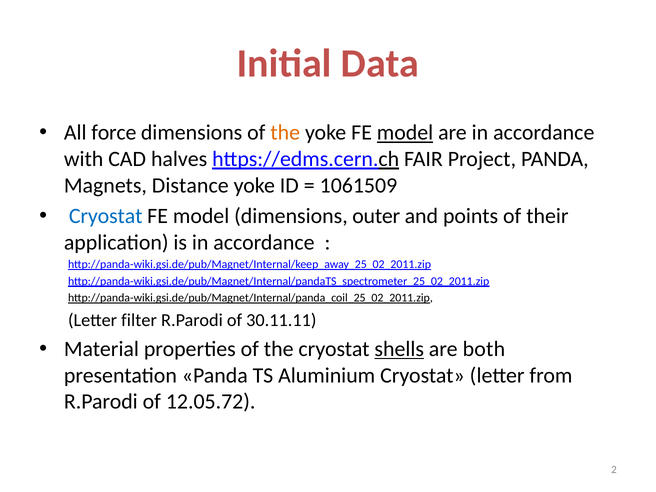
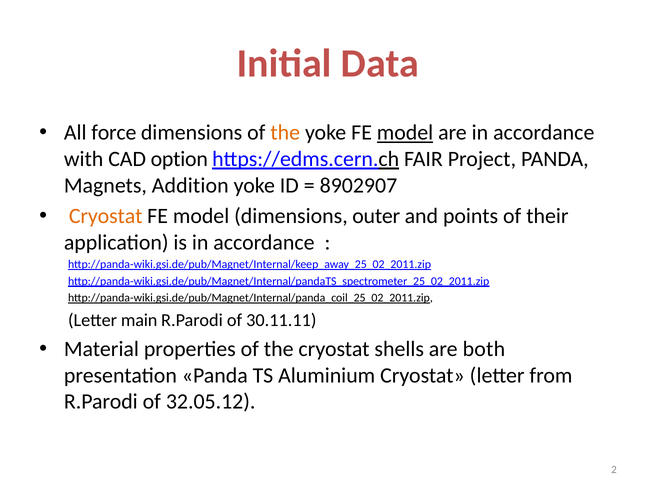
halves: halves -> option
Distance: Distance -> Addition
1061509: 1061509 -> 8902907
Cryostat at (106, 216) colour: blue -> orange
filter: filter -> main
shells underline: present -> none
12.05.72: 12.05.72 -> 32.05.12
